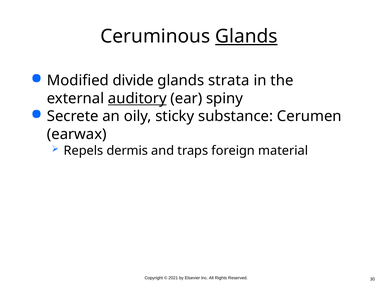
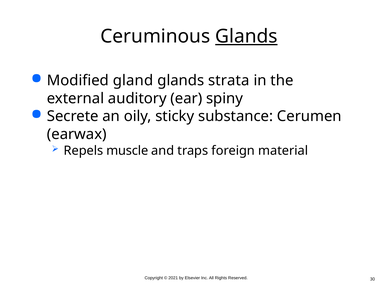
divide: divide -> gland
auditory underline: present -> none
dermis: dermis -> muscle
